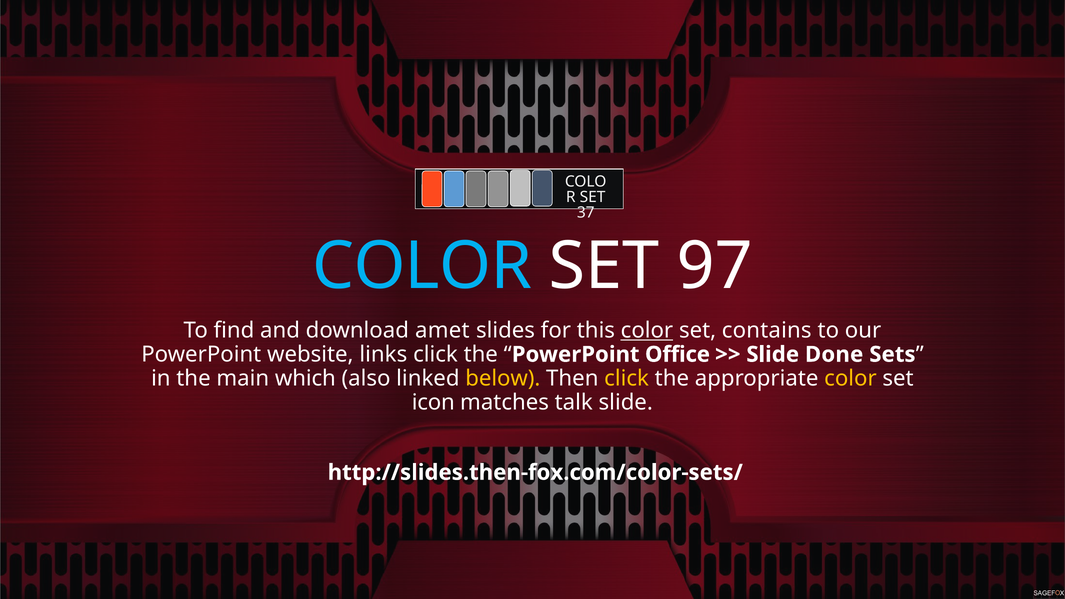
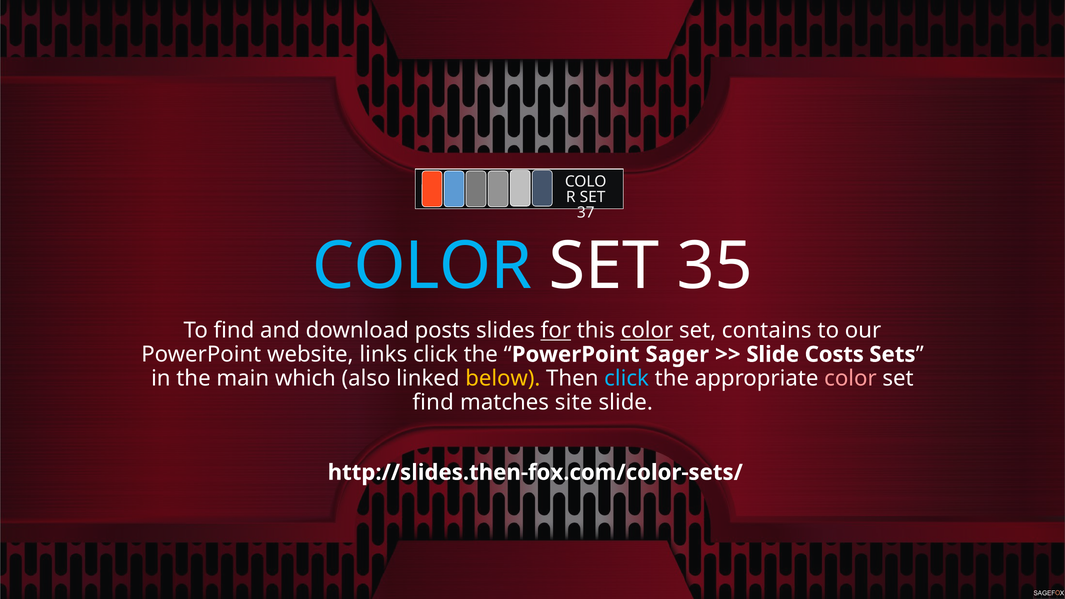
97: 97 -> 35
amet: amet -> posts
for underline: none -> present
Office: Office -> Sager
Done: Done -> Costs
click at (627, 378) colour: yellow -> light blue
color at (850, 378) colour: yellow -> pink
icon at (433, 402): icon -> find
talk: talk -> site
